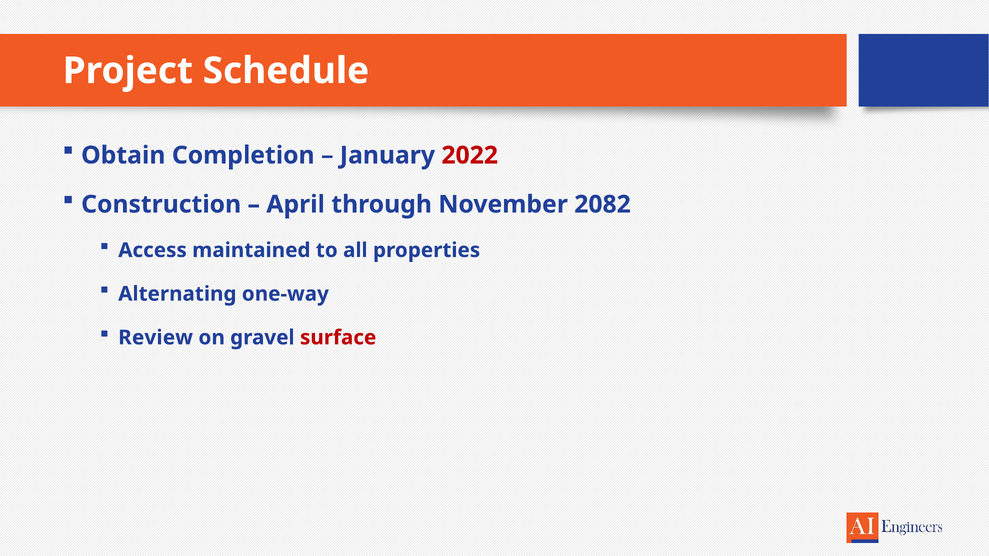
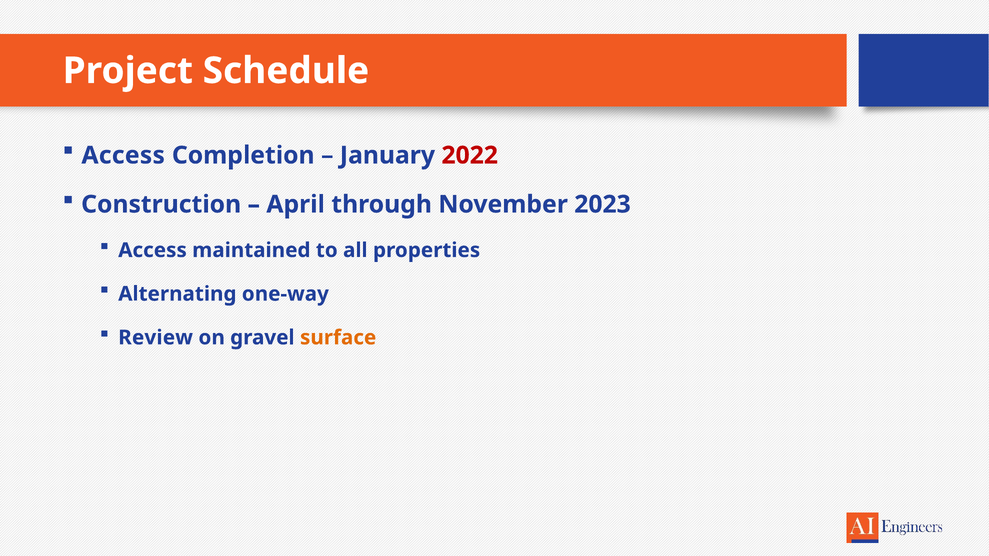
Obtain at (123, 155): Obtain -> Access
2082: 2082 -> 2023
surface colour: red -> orange
